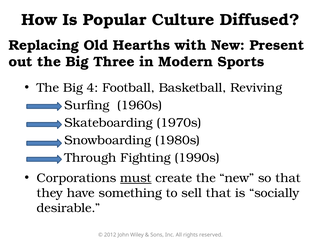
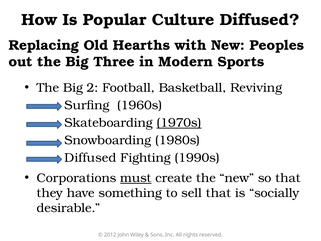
Present: Present -> Peoples
4: 4 -> 2
1970s underline: none -> present
Through at (90, 158): Through -> Diffused
